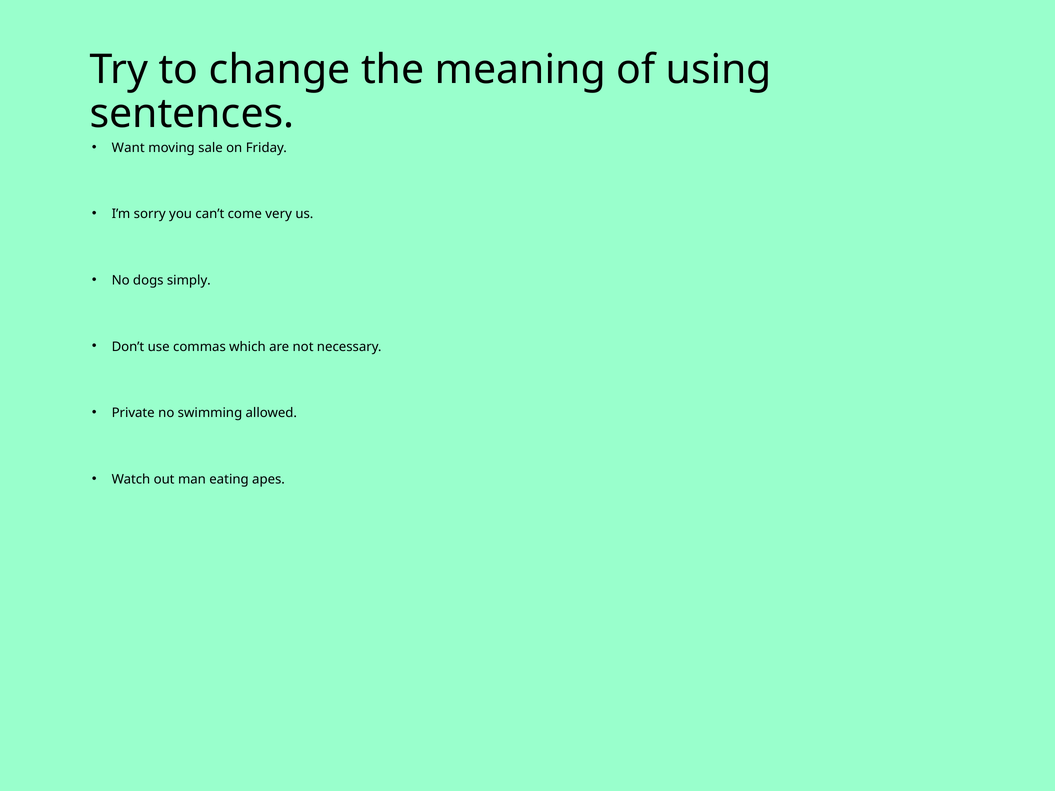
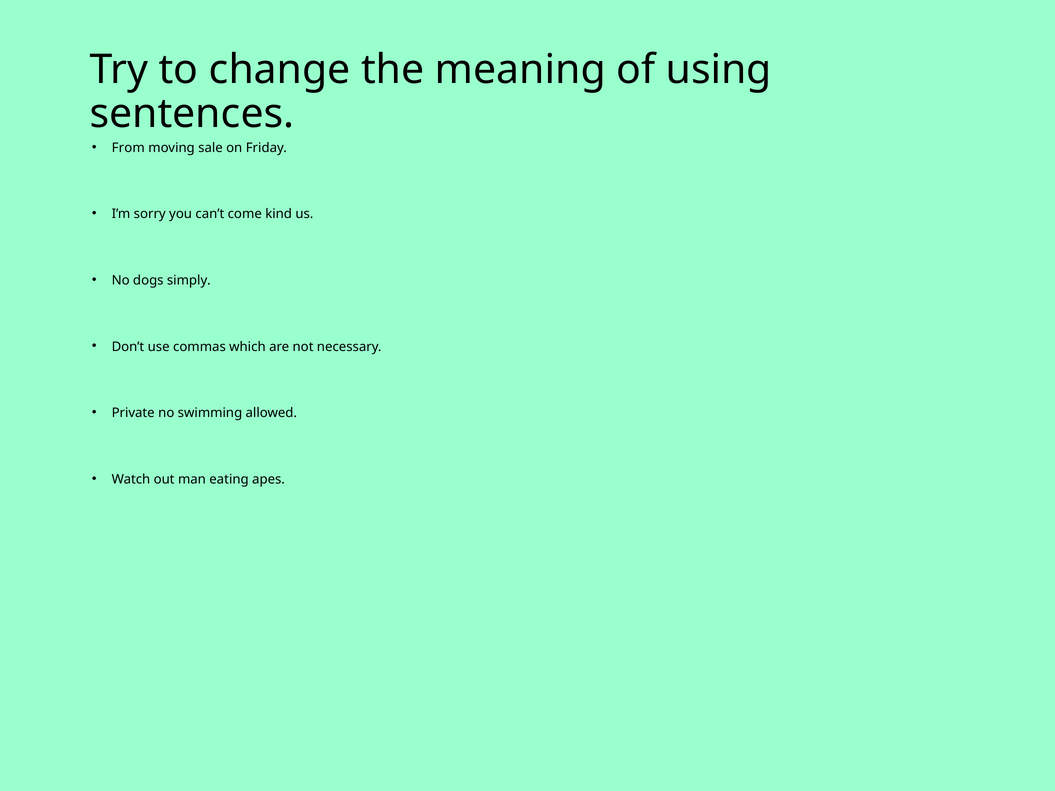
Want: Want -> From
very: very -> kind
